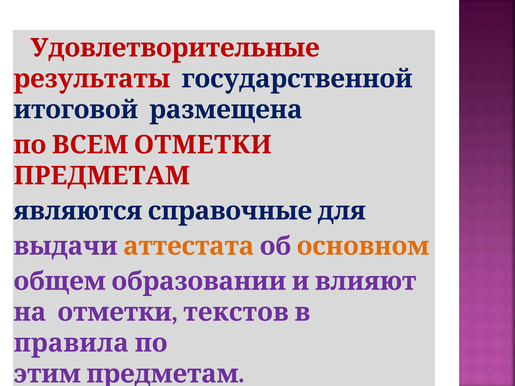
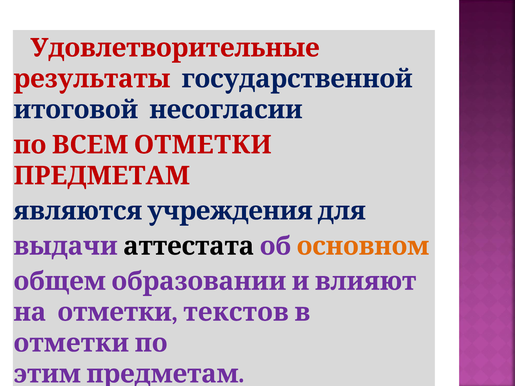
размещена: размещена -> несогласии
справочные: справочные -> учреждения
аттестата colour: orange -> black
правила at (71, 343): правила -> отметки
